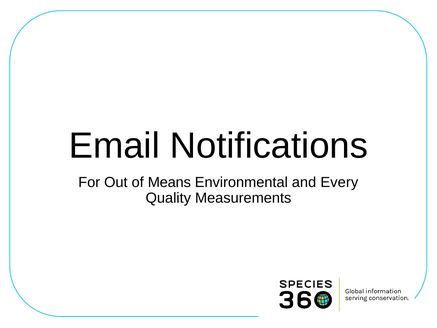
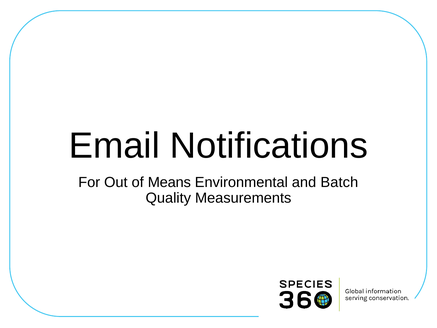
Every: Every -> Batch
